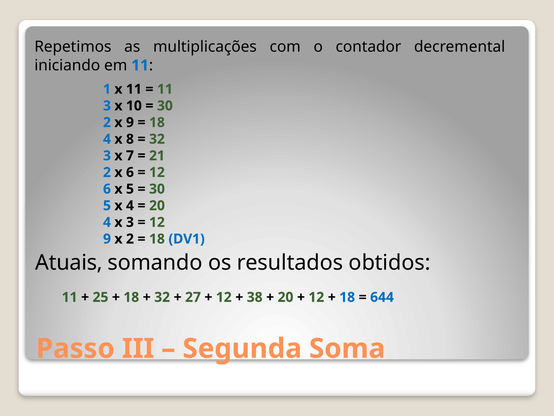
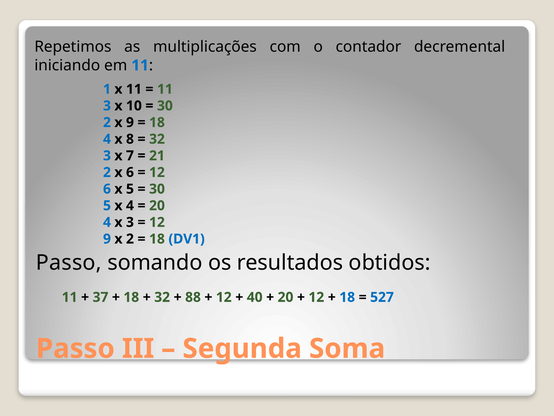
Atuais at (69, 262): Atuais -> Passo
25: 25 -> 37
27: 27 -> 88
38: 38 -> 40
644: 644 -> 527
